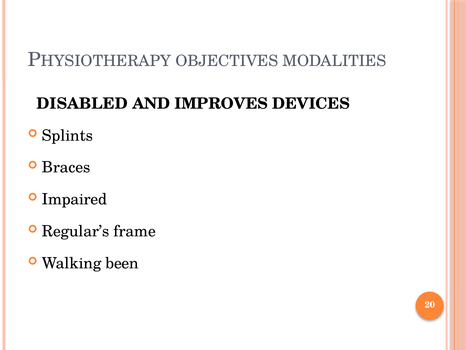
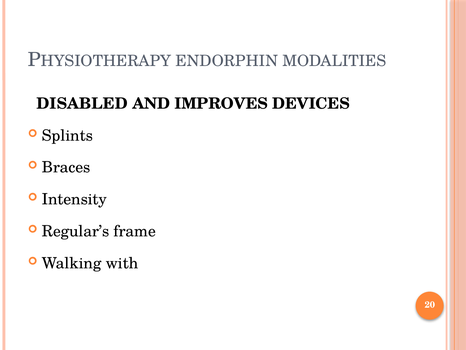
OBJECTIVES: OBJECTIVES -> ENDORPHIN
Impaired: Impaired -> Intensity
been: been -> with
